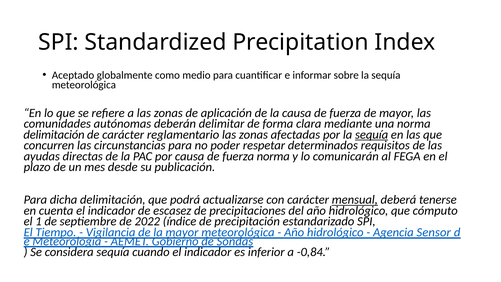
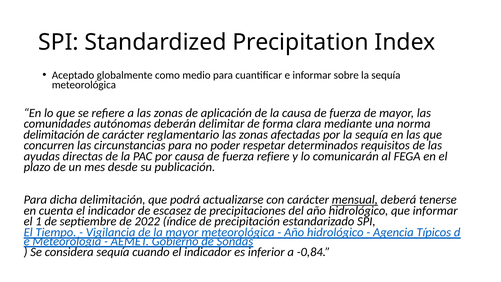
sequía at (372, 135) underline: present -> none
fuerza norma: norma -> refiere
que cómputo: cómputo -> informar
Sensor: Sensor -> Típicos
